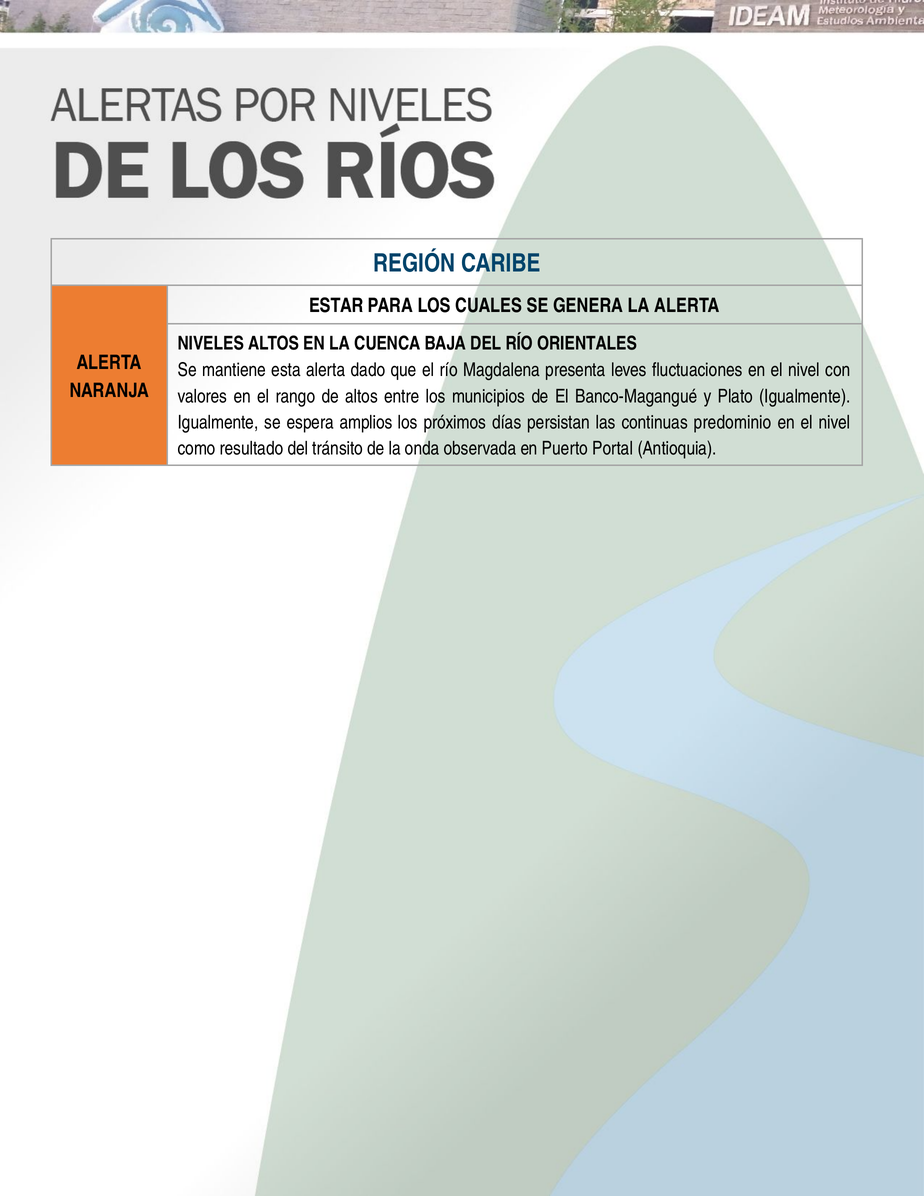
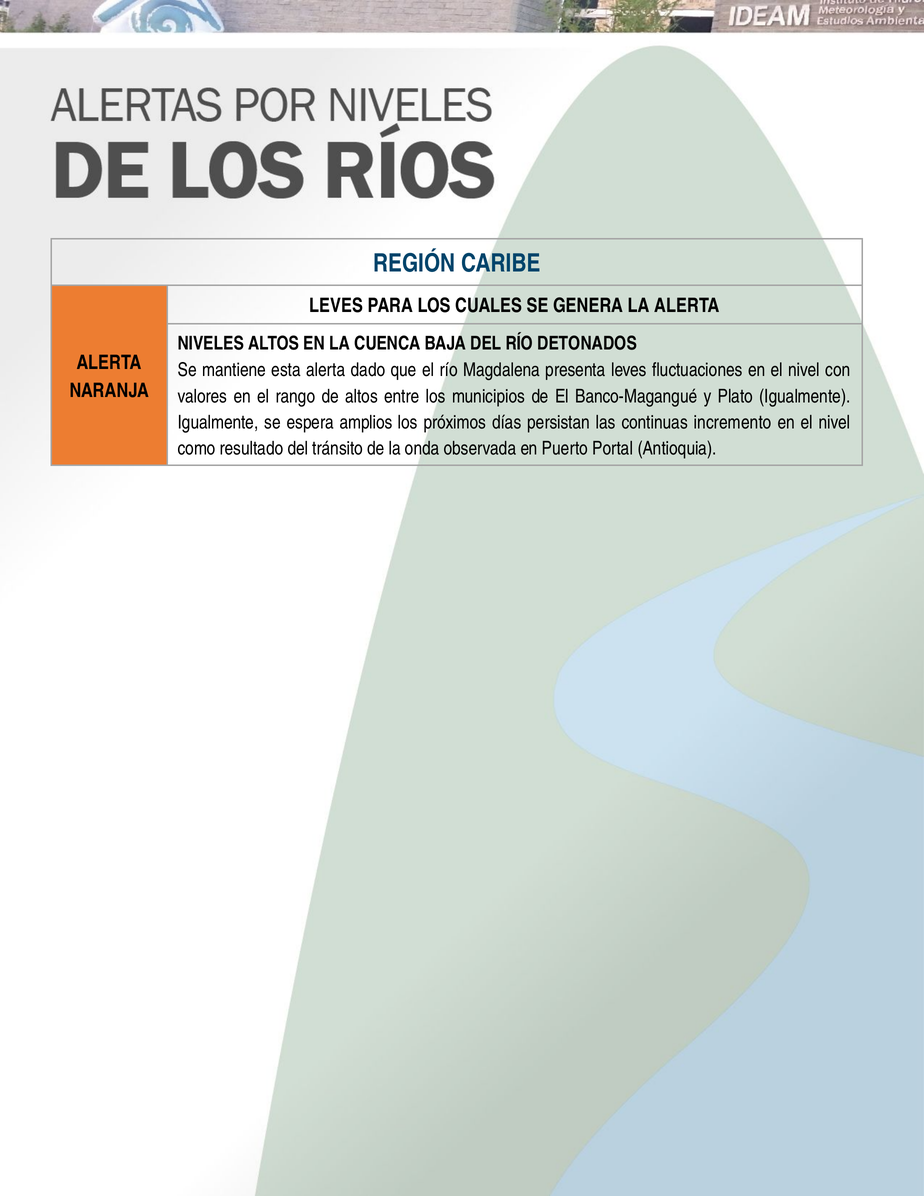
ESTAR at (336, 306): ESTAR -> LEVES
ORIENTALES: ORIENTALES -> DETONADOS
predominio: predominio -> incremento
